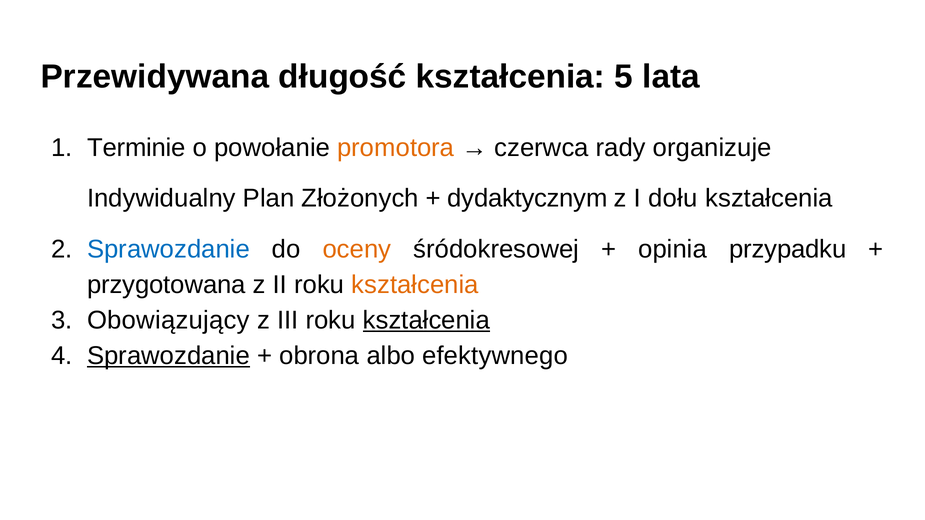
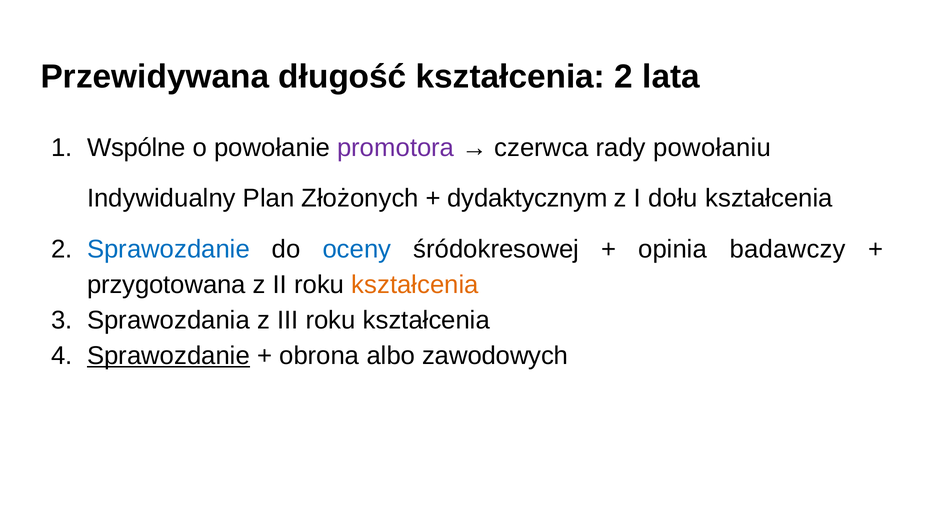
długość kształcenia 5: 5 -> 2
Terminie: Terminie -> Wspólne
promotora colour: orange -> purple
organizuje: organizuje -> powołaniu
oceny colour: orange -> blue
przypadku: przypadku -> badawczy
Obowiązujący: Obowiązujący -> Sprawozdania
kształcenia at (426, 321) underline: present -> none
efektywnego: efektywnego -> zawodowych
